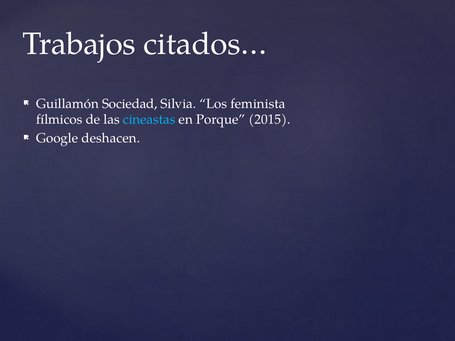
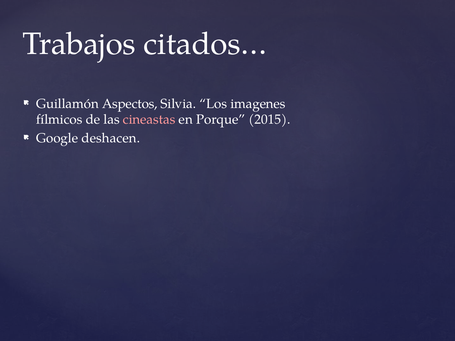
Sociedad: Sociedad -> Aspectos
feminista: feminista -> imagenes
cineastas colour: light blue -> pink
